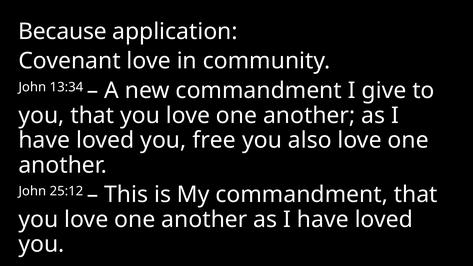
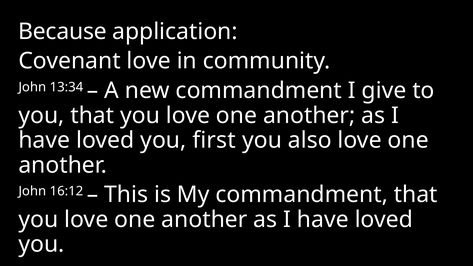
free: free -> first
25:12: 25:12 -> 16:12
